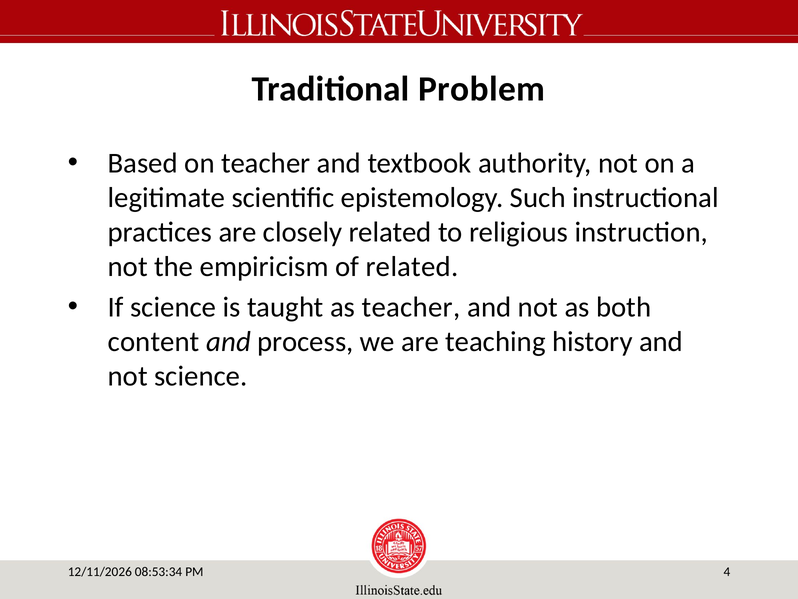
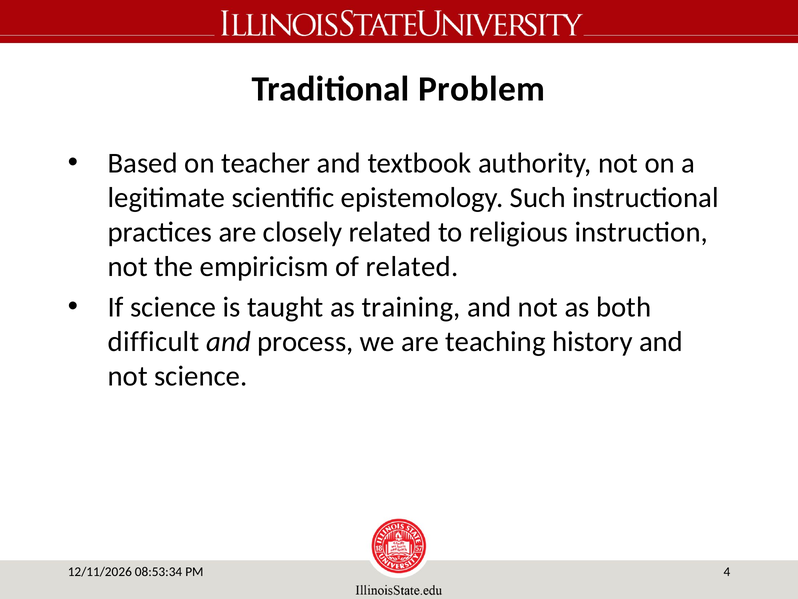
as teacher: teacher -> training
content: content -> difficult
